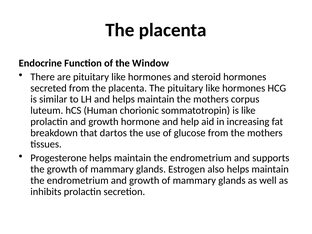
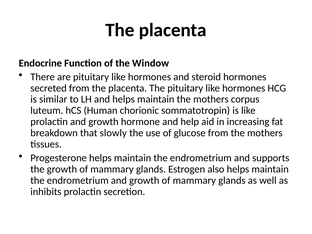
dartos: dartos -> slowly
